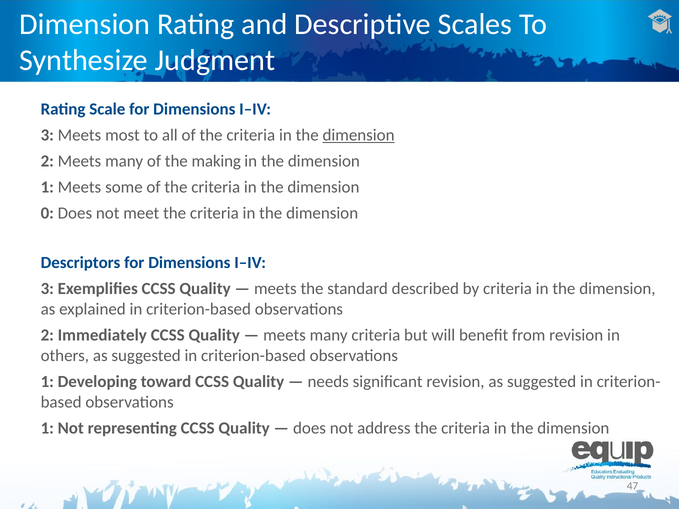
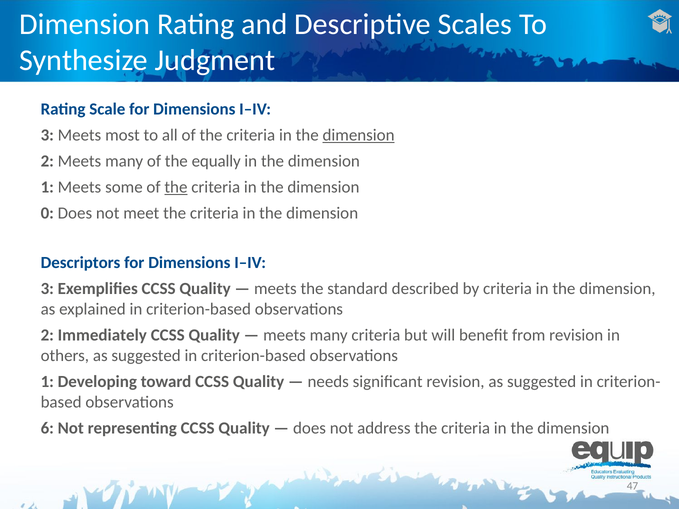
making: making -> equally
the at (176, 187) underline: none -> present
1 at (47, 428): 1 -> 6
